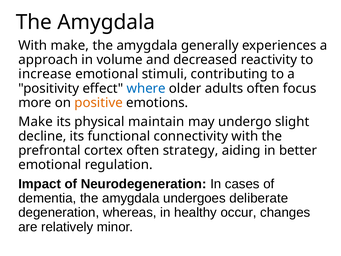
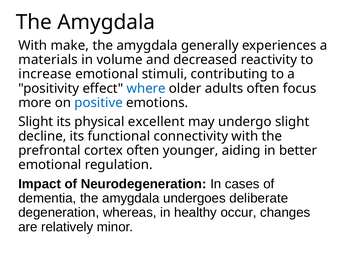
approach: approach -> materials
positive colour: orange -> blue
Make at (36, 122): Make -> Slight
maintain: maintain -> excellent
strategy: strategy -> younger
